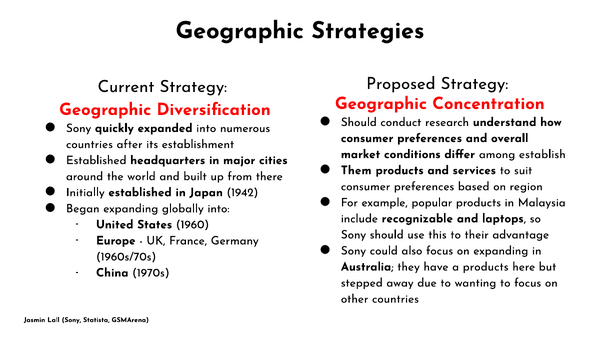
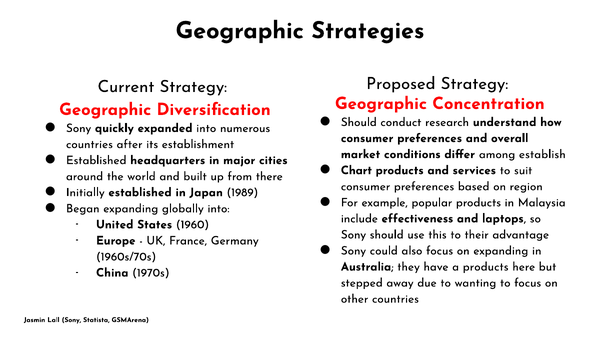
Them: Them -> Chart
1942: 1942 -> 1989
recognizable: recognizable -> effectiveness
